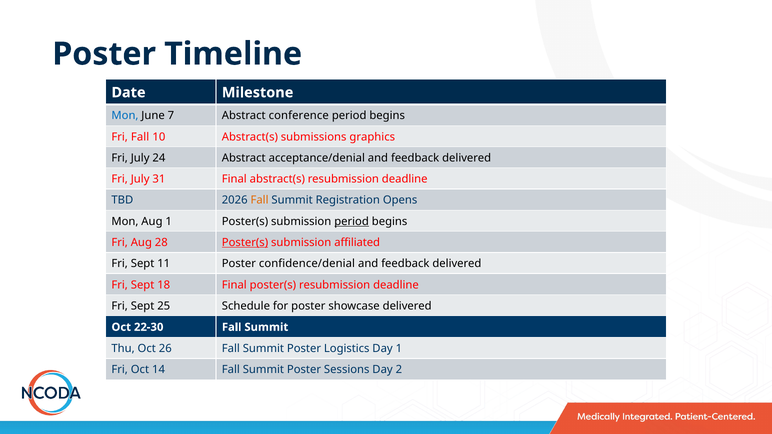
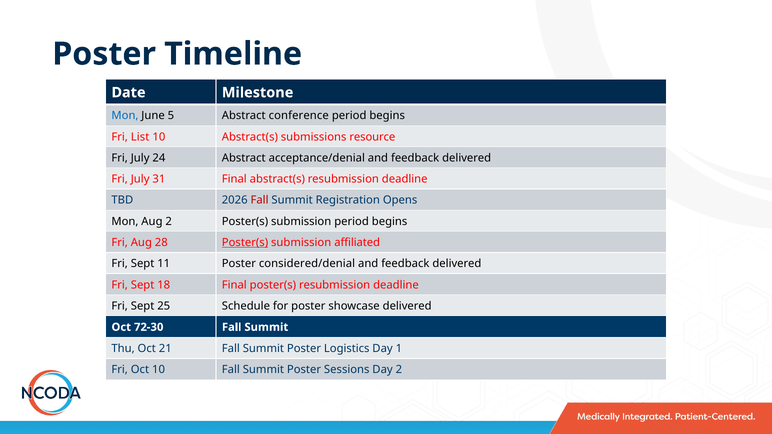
7: 7 -> 5
Fri Fall: Fall -> List
graphics: graphics -> resource
Fall at (260, 200) colour: orange -> red
Aug 1: 1 -> 2
period at (352, 222) underline: present -> none
confidence/denial: confidence/denial -> considered/denial
22-30: 22-30 -> 72-30
26: 26 -> 21
Oct 14: 14 -> 10
